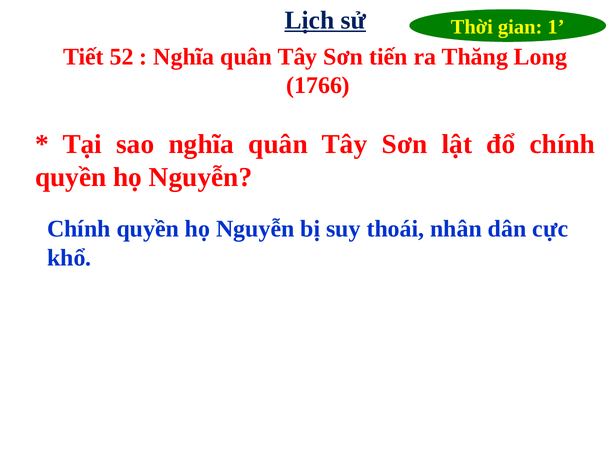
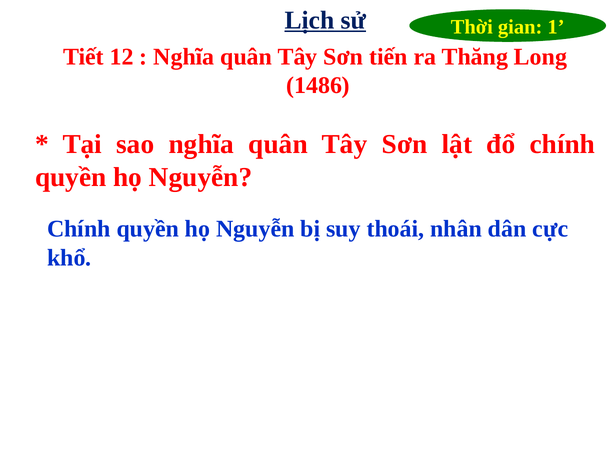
52: 52 -> 12
1766: 1766 -> 1486
